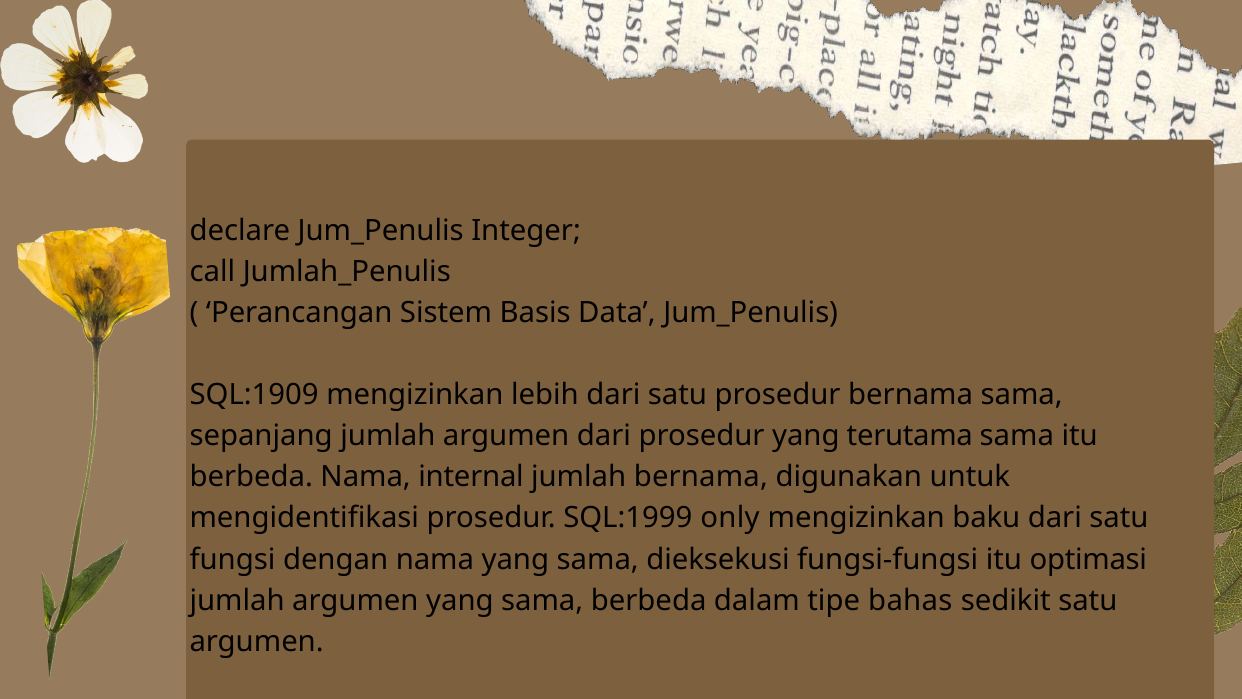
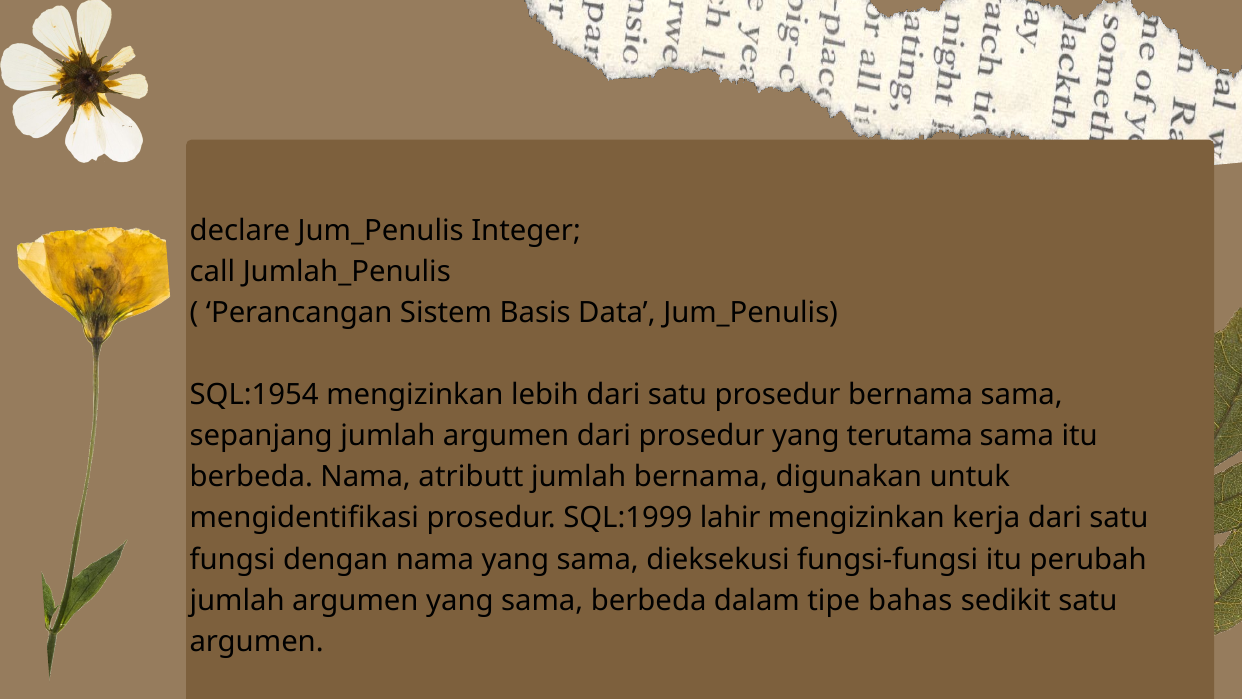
SQL:1909: SQL:1909 -> SQL:1954
internal: internal -> atributt
only: only -> lahir
baku: baku -> kerja
optimasi: optimasi -> perubah
